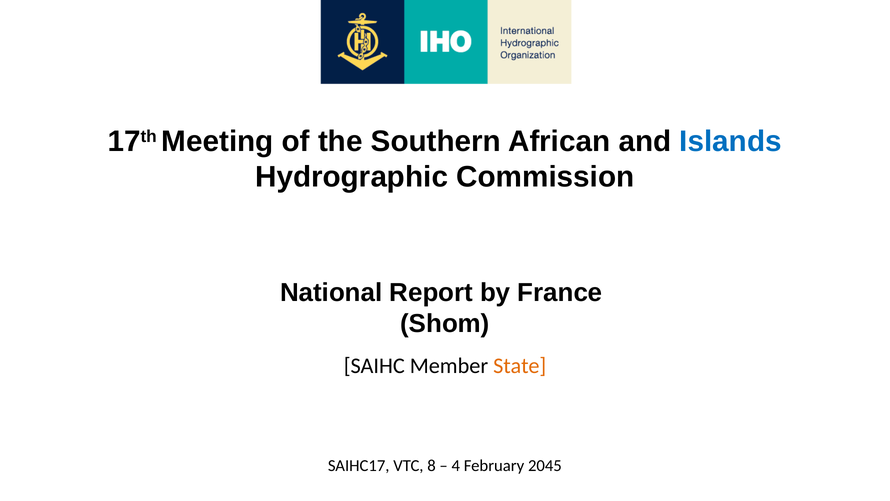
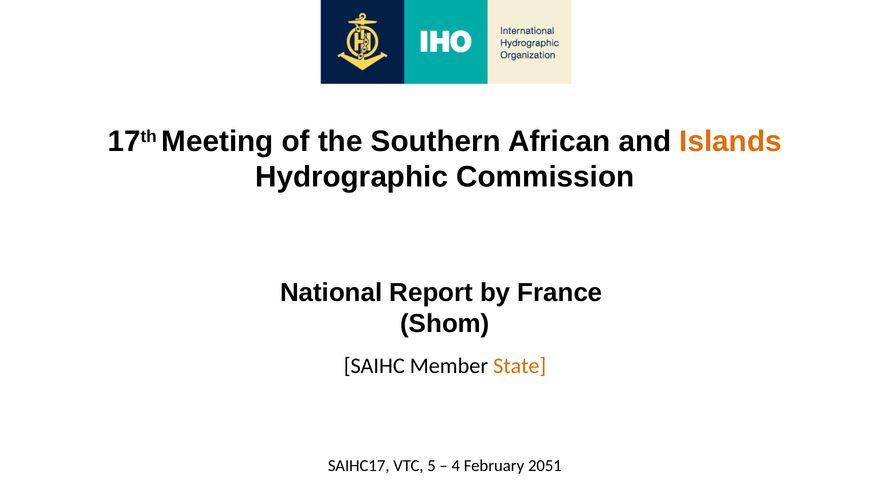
Islands colour: blue -> orange
8: 8 -> 5
2045: 2045 -> 2051
